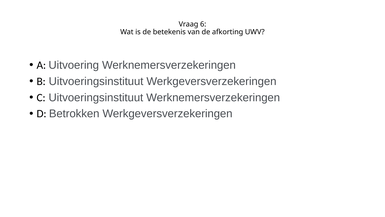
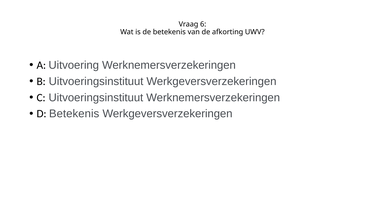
D Betrokken: Betrokken -> Betekenis
